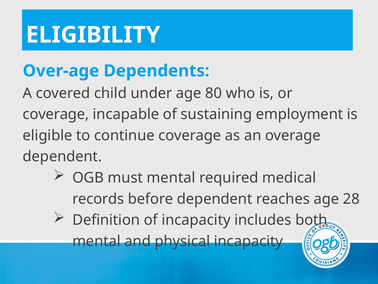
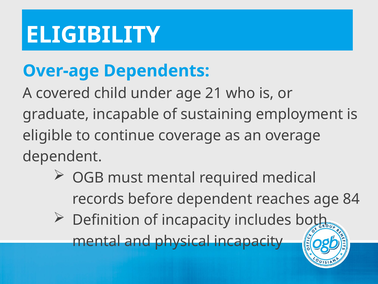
80: 80 -> 21
coverage at (56, 114): coverage -> graduate
28: 28 -> 84
